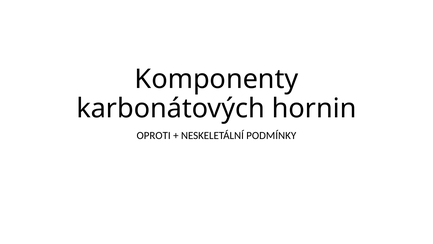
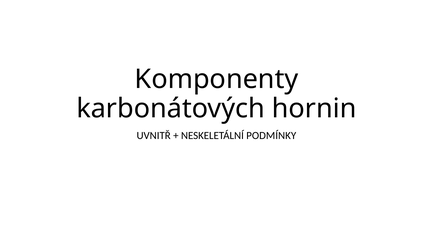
OPROTI: OPROTI -> UVNITŘ
